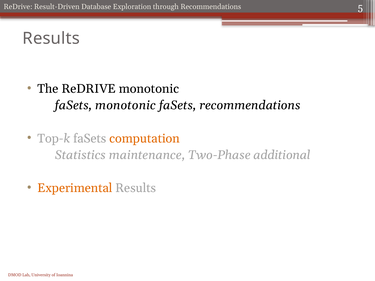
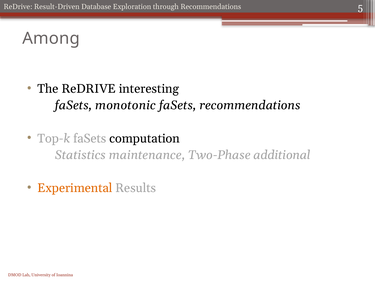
Results at (51, 38): Results -> Among
ReDRIVE monotonic: monotonic -> interesting
computation colour: orange -> black
